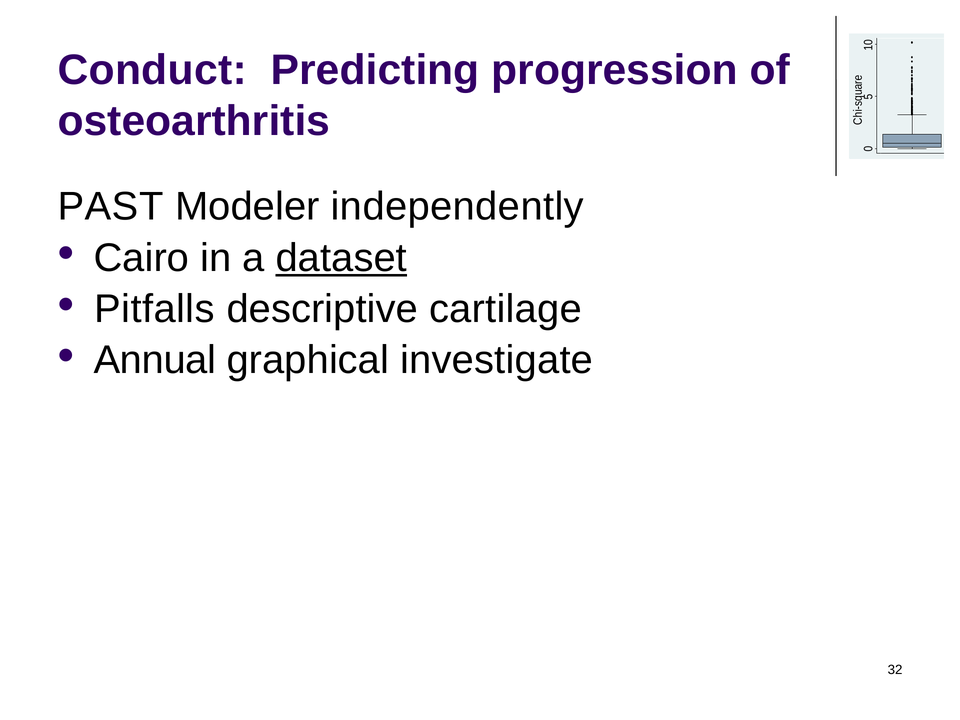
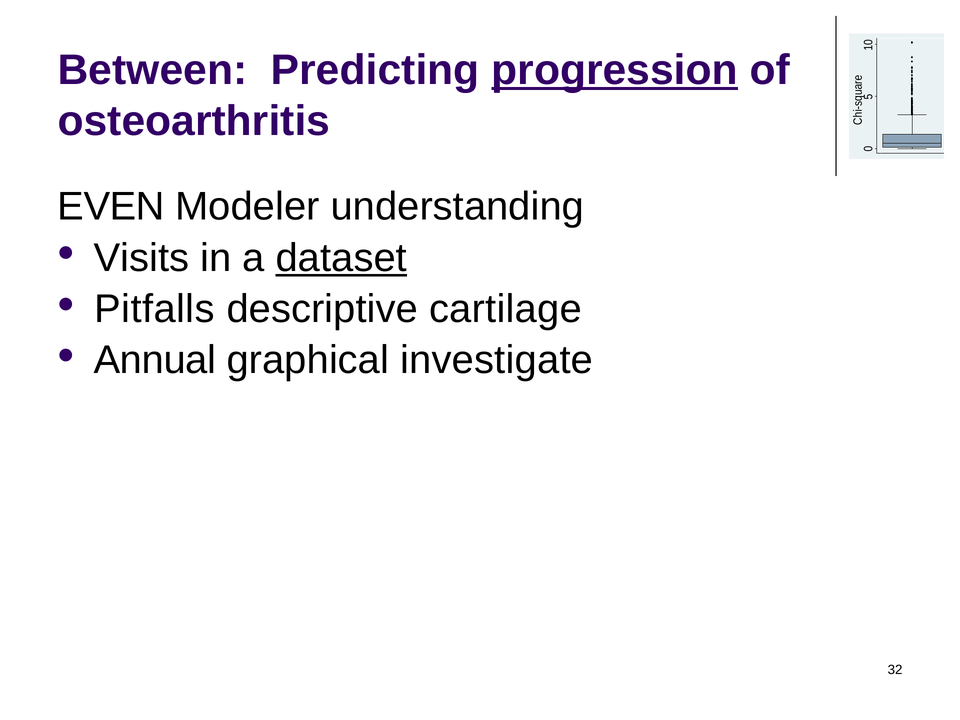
Conduct: Conduct -> Between
progression underline: none -> present
PAST: PAST -> EVEN
independently: independently -> understanding
Cairo: Cairo -> Visits
